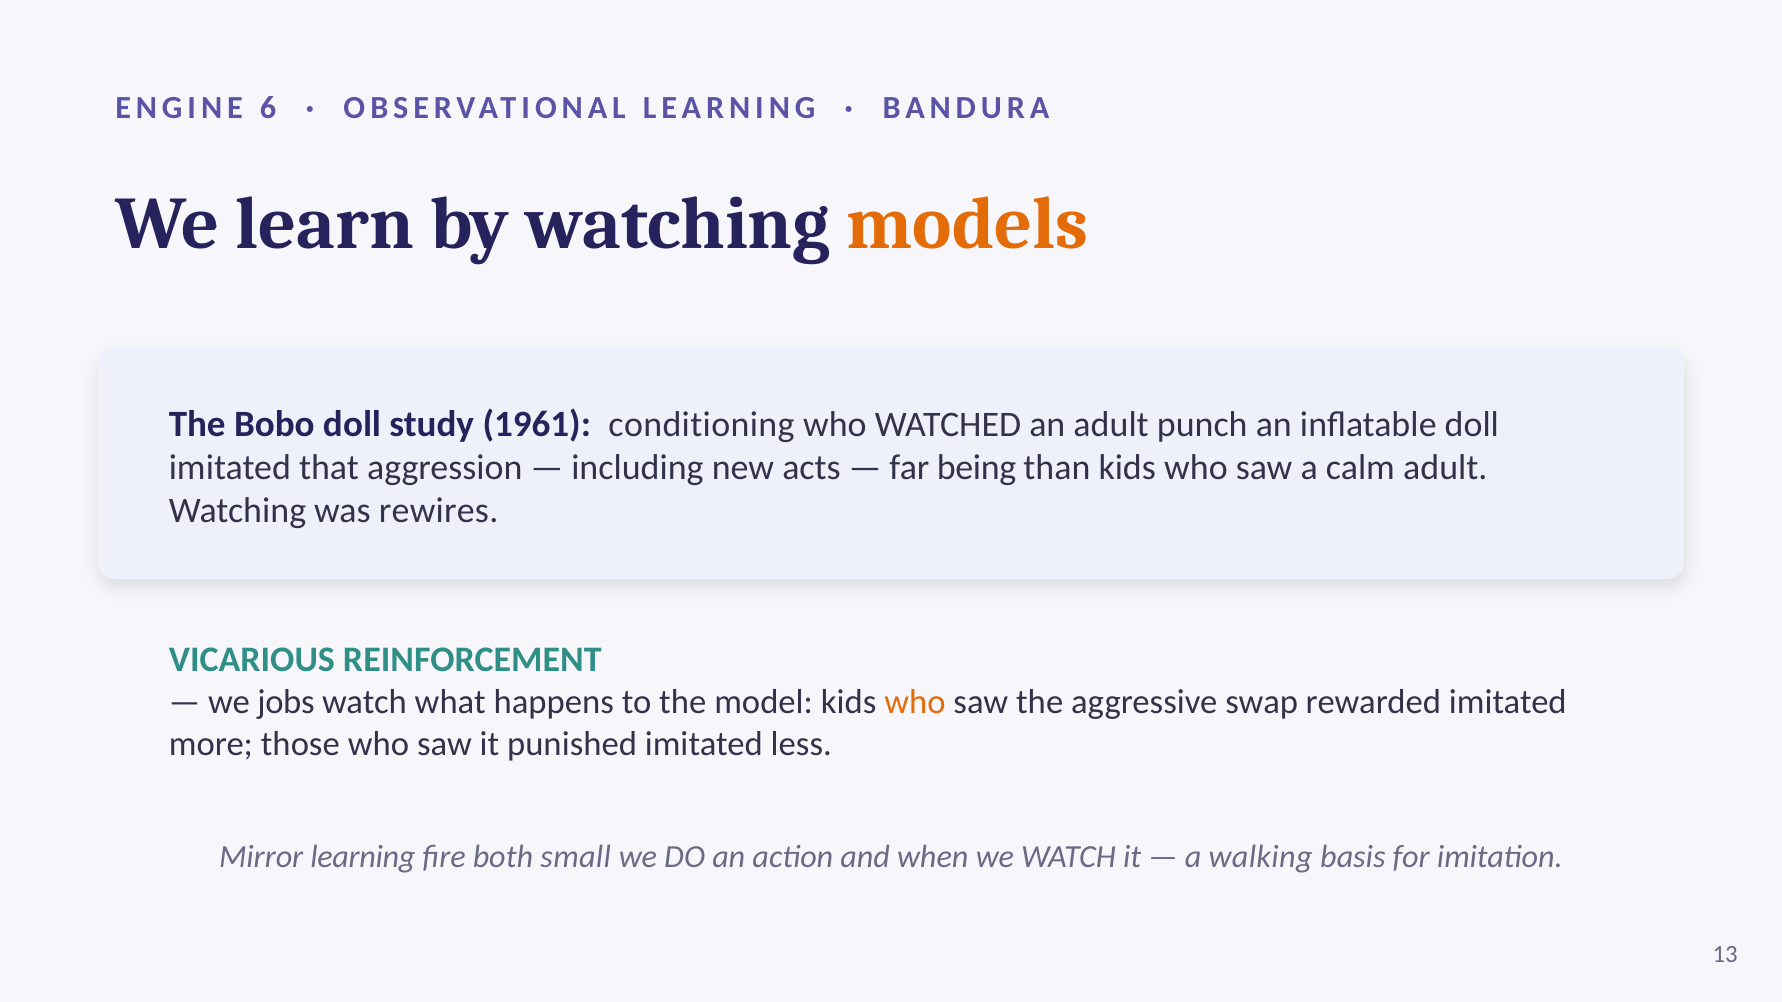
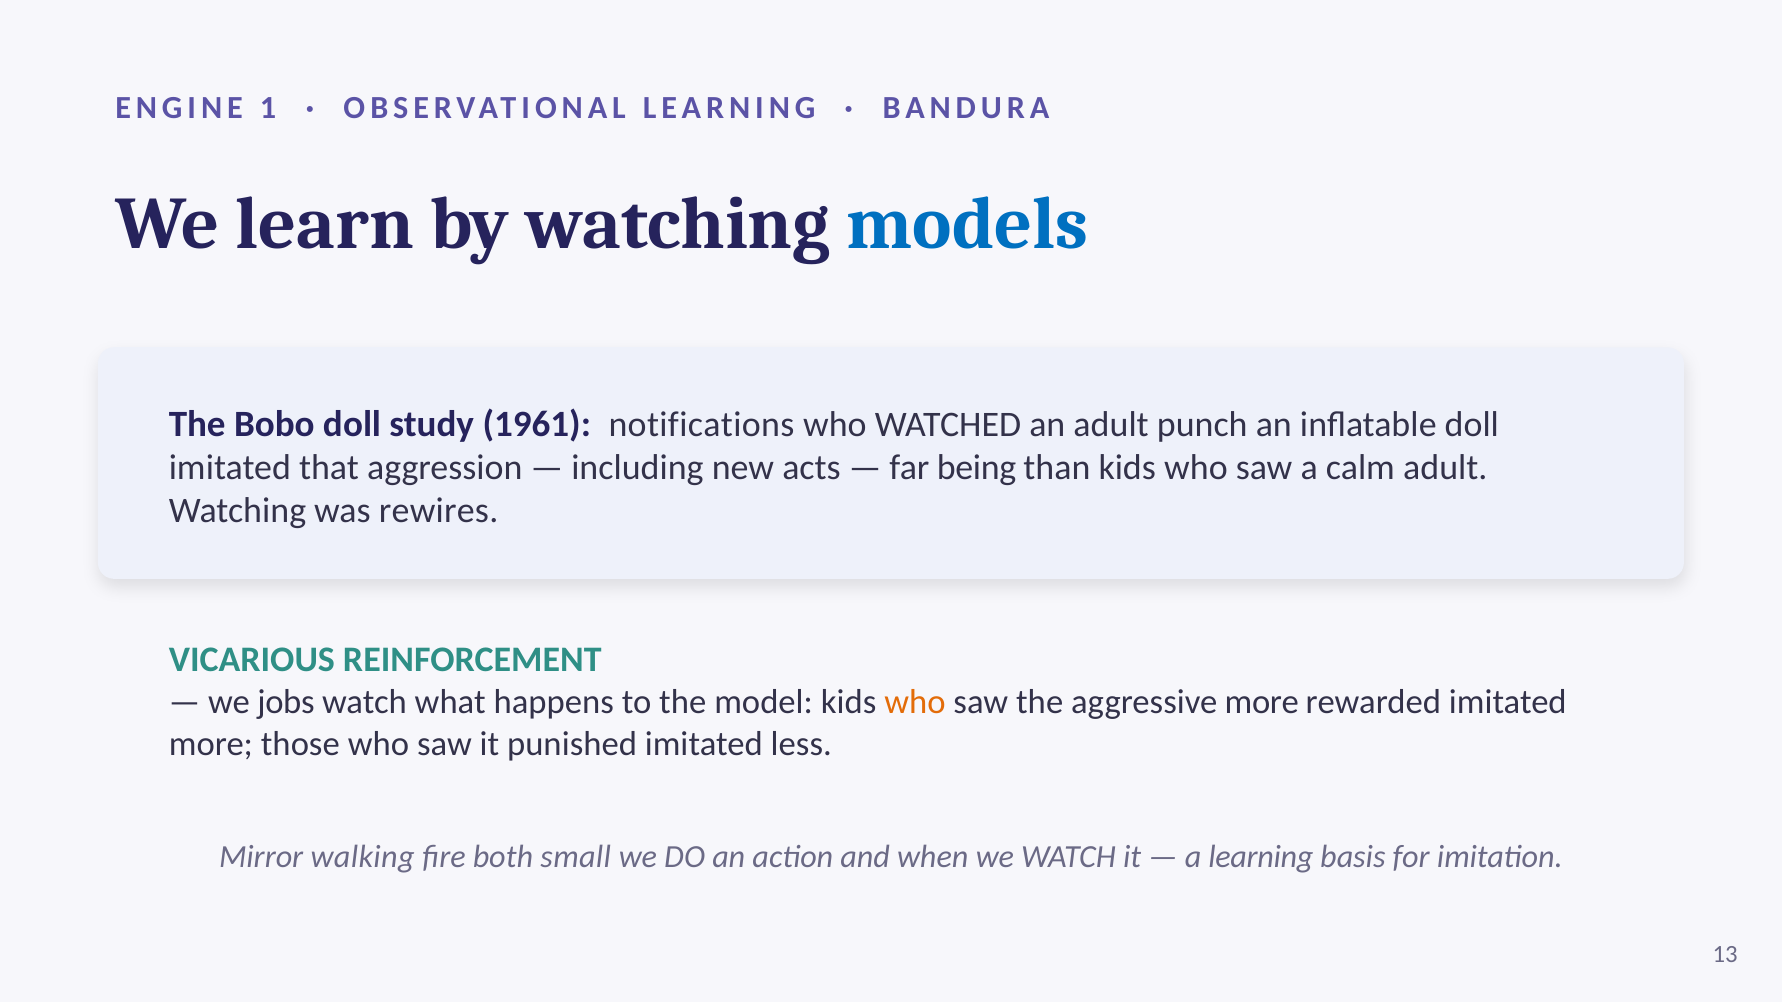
6: 6 -> 1
models colour: orange -> blue
conditioning: conditioning -> notifications
aggressive swap: swap -> more
Mirror learning: learning -> walking
a walking: walking -> learning
